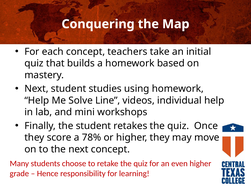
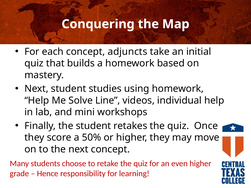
teachers: teachers -> adjuncts
78%: 78% -> 50%
